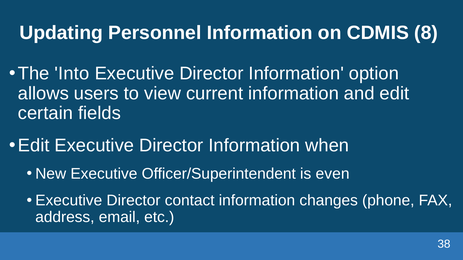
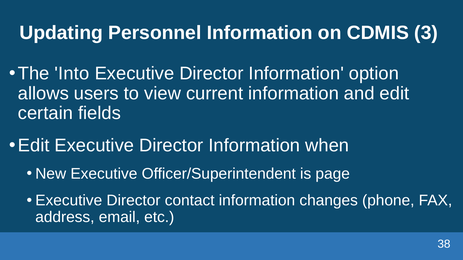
8: 8 -> 3
even: even -> page
